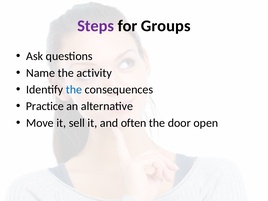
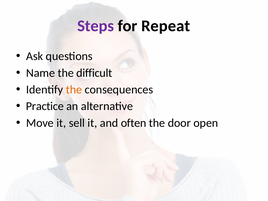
Groups: Groups -> Repeat
activity: activity -> difficult
the at (74, 90) colour: blue -> orange
